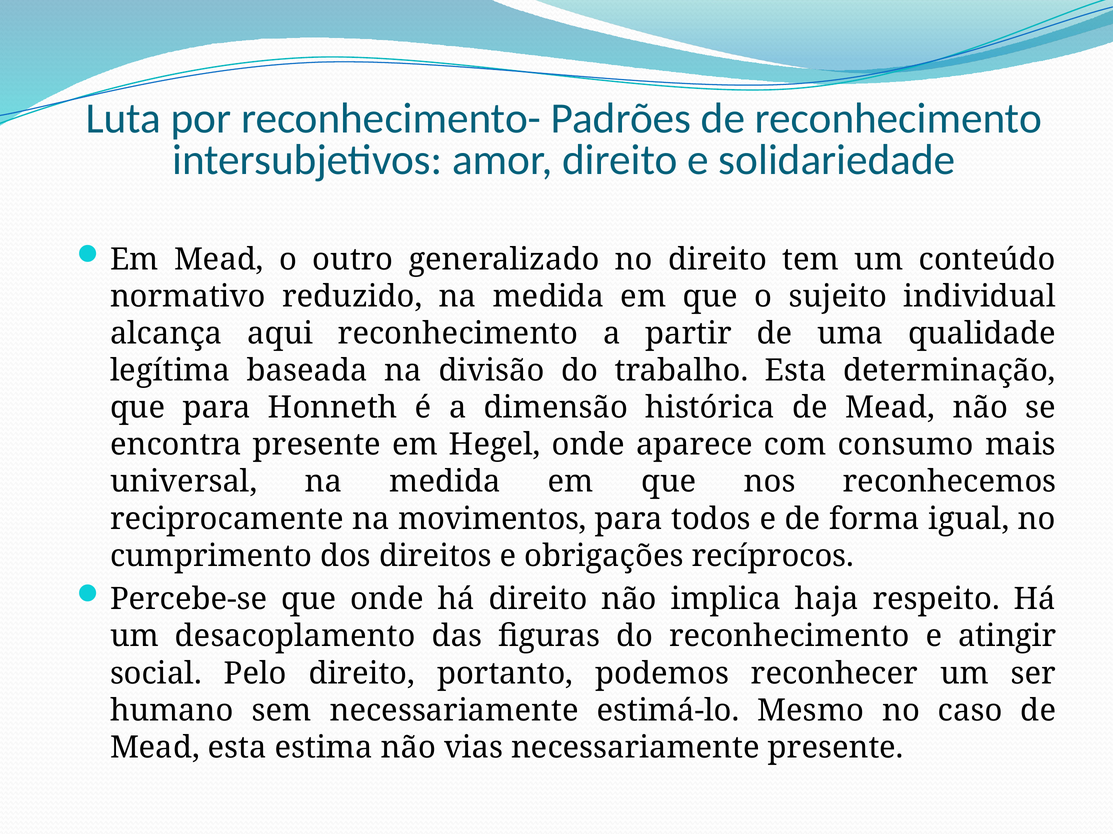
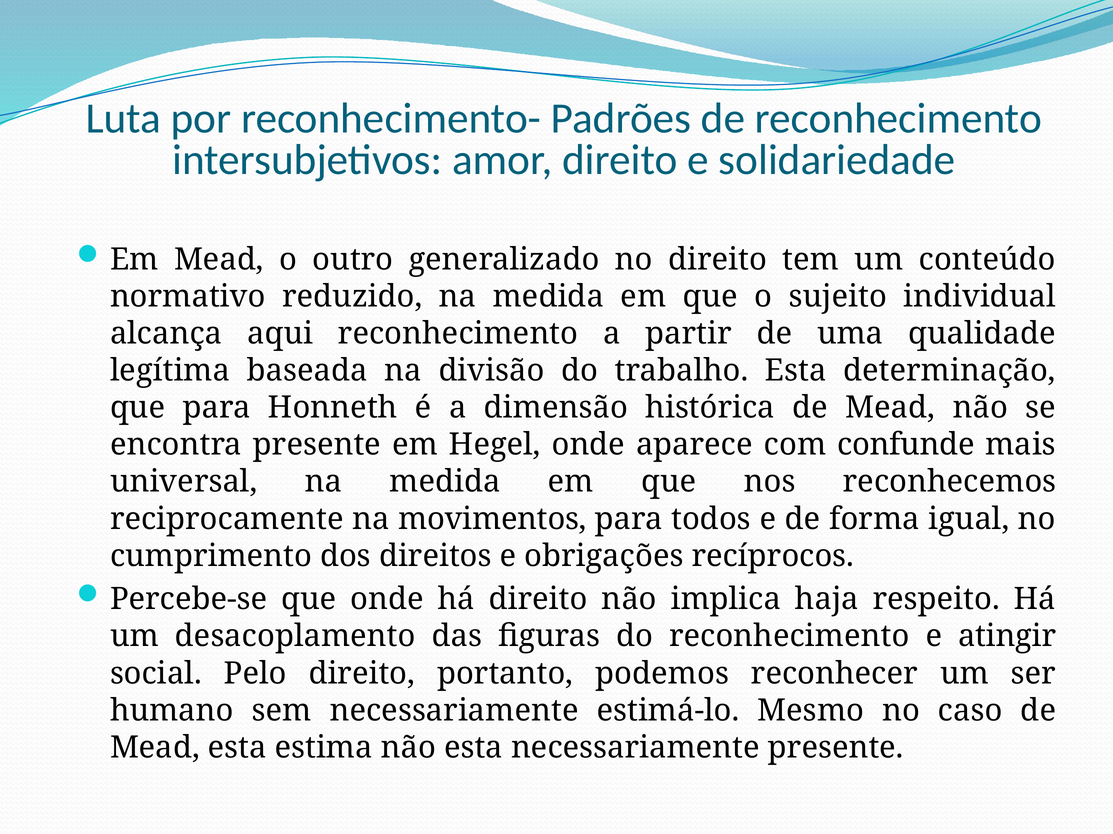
consumo: consumo -> confunde
não vias: vias -> esta
